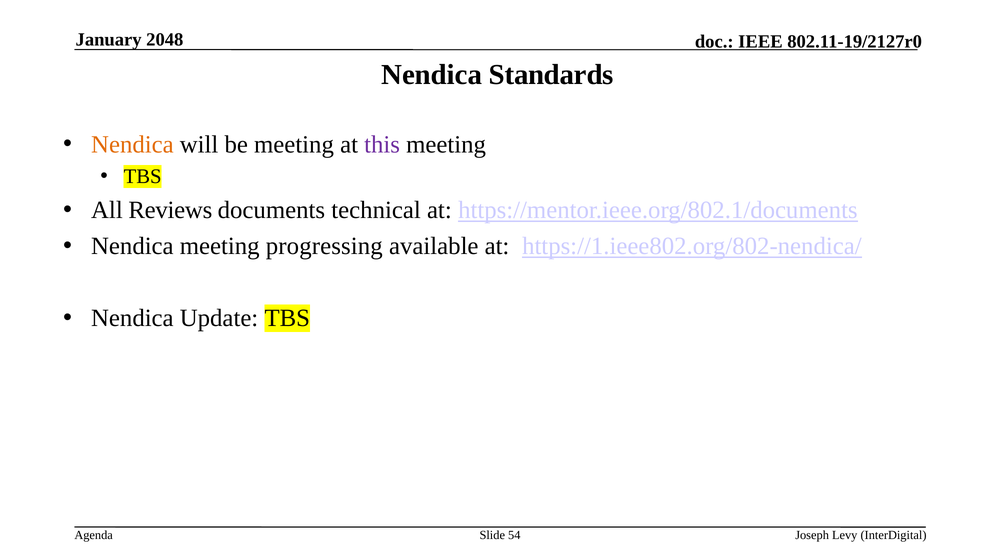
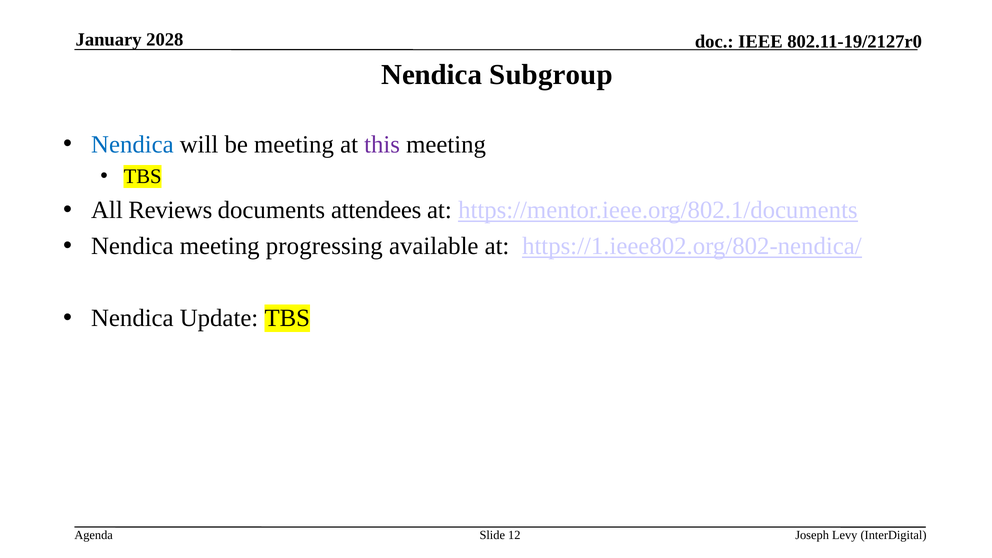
2048: 2048 -> 2028
Standards: Standards -> Subgroup
Nendica at (132, 144) colour: orange -> blue
technical: technical -> attendees
54: 54 -> 12
